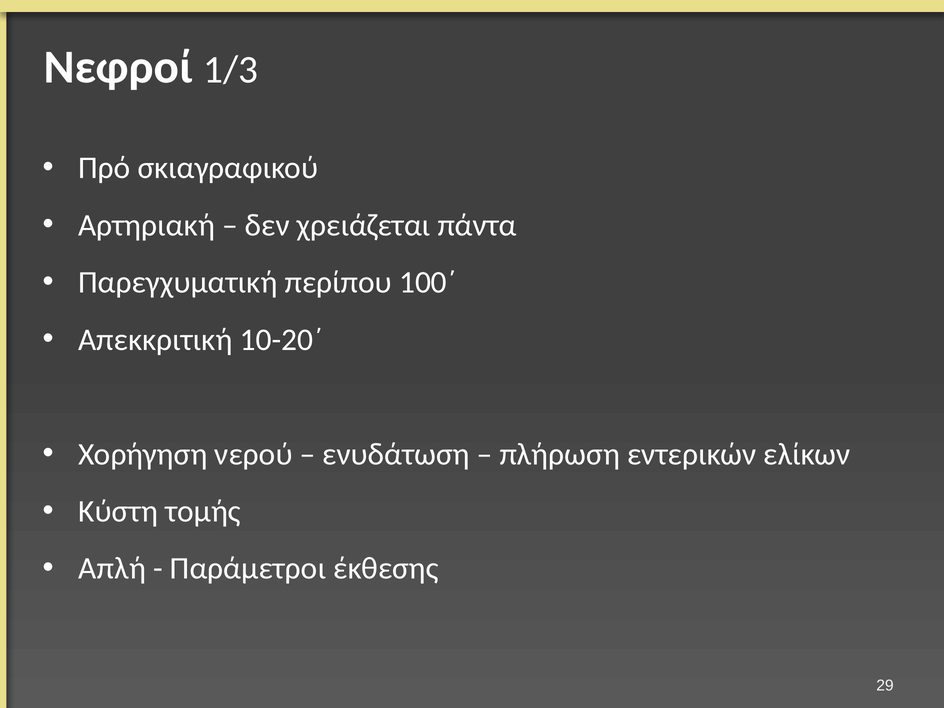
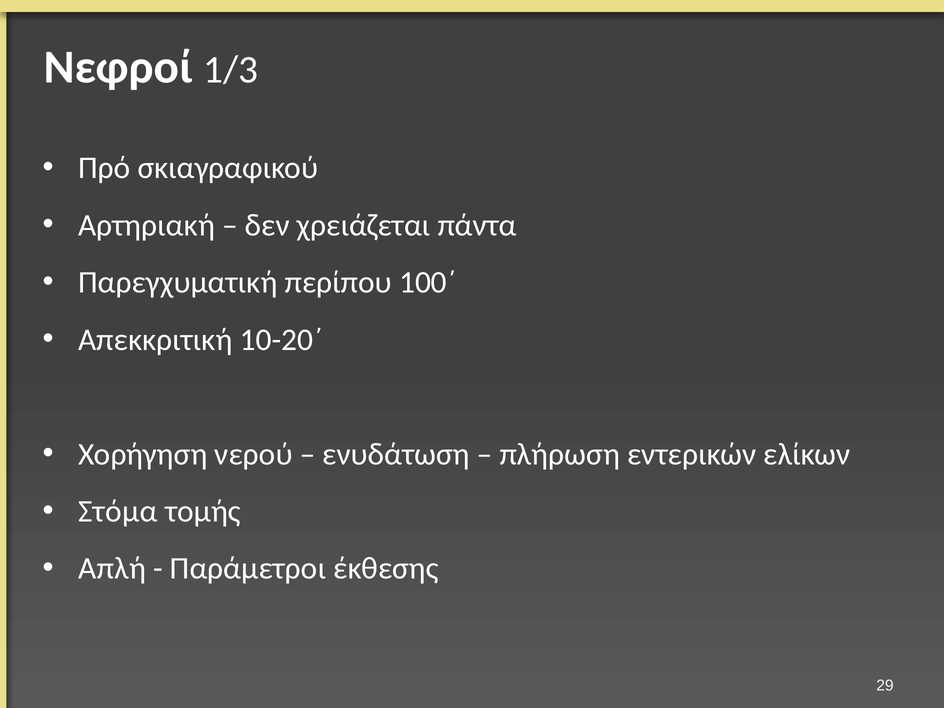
Κύστη: Κύστη -> Στόμα
